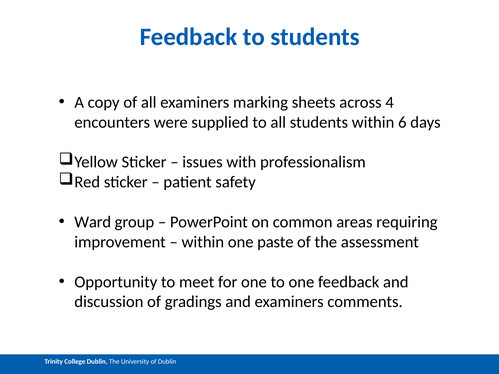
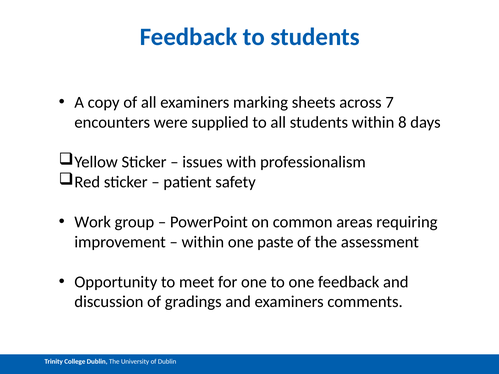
4: 4 -> 7
6: 6 -> 8
Ward: Ward -> Work
